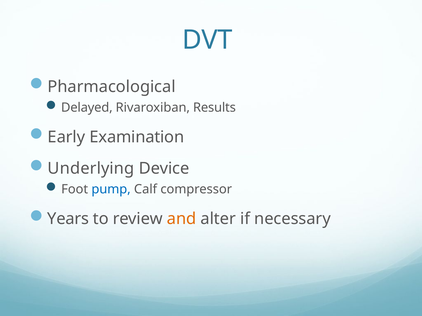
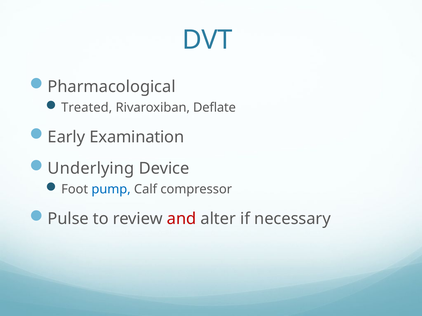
Delayed: Delayed -> Treated
Results: Results -> Deflate
Years: Years -> Pulse
and colour: orange -> red
